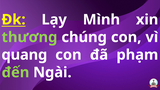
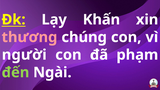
Mình: Mình -> Khấn
thương colour: light green -> pink
quang: quang -> người
